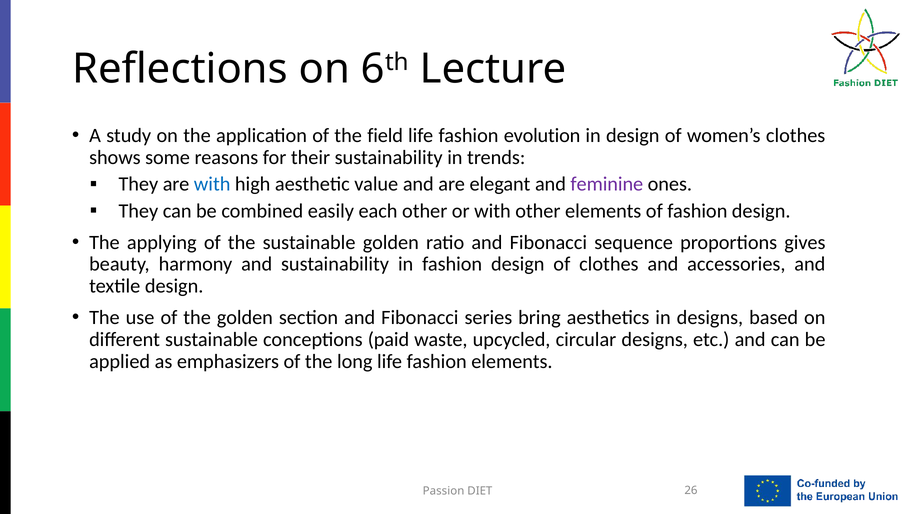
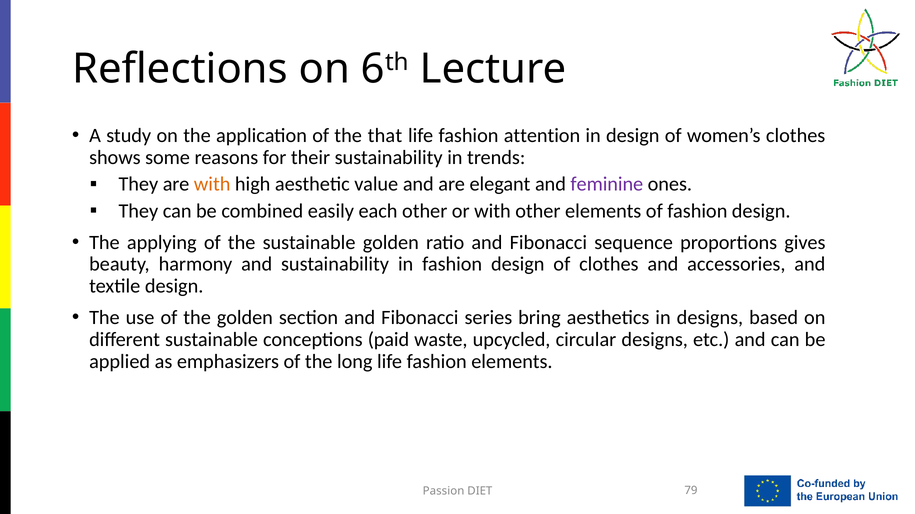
field: field -> that
evolution: evolution -> attention
with at (212, 184) colour: blue -> orange
26: 26 -> 79
